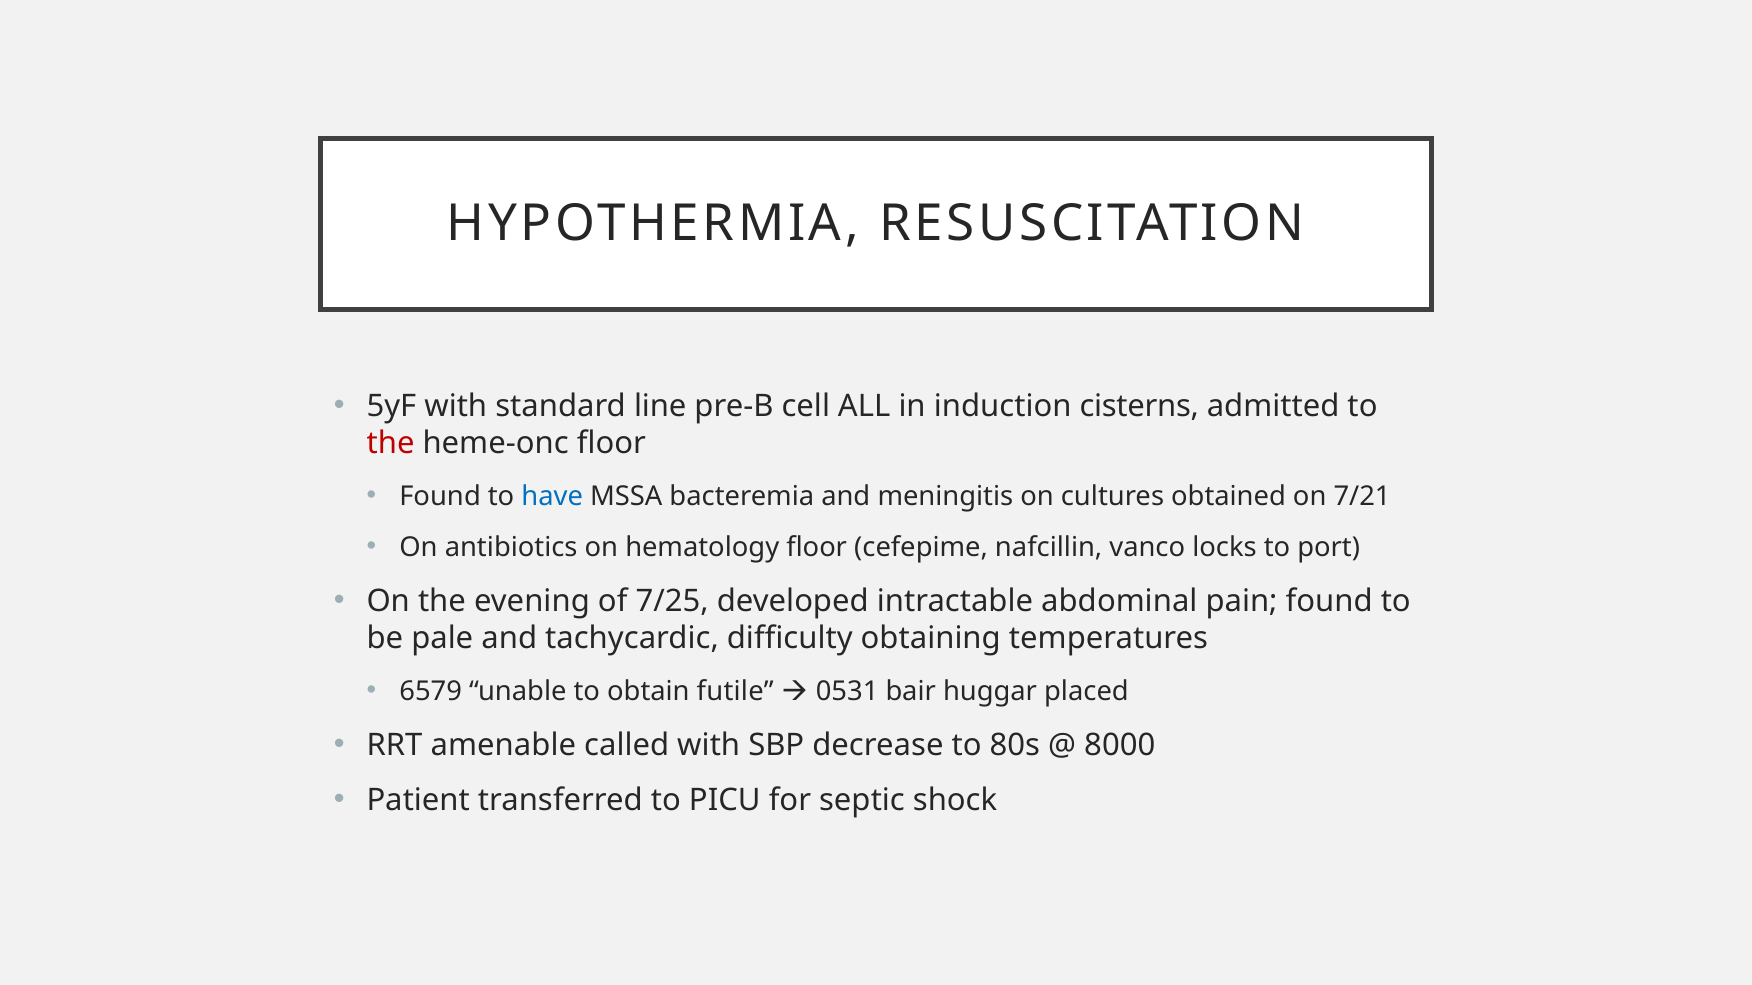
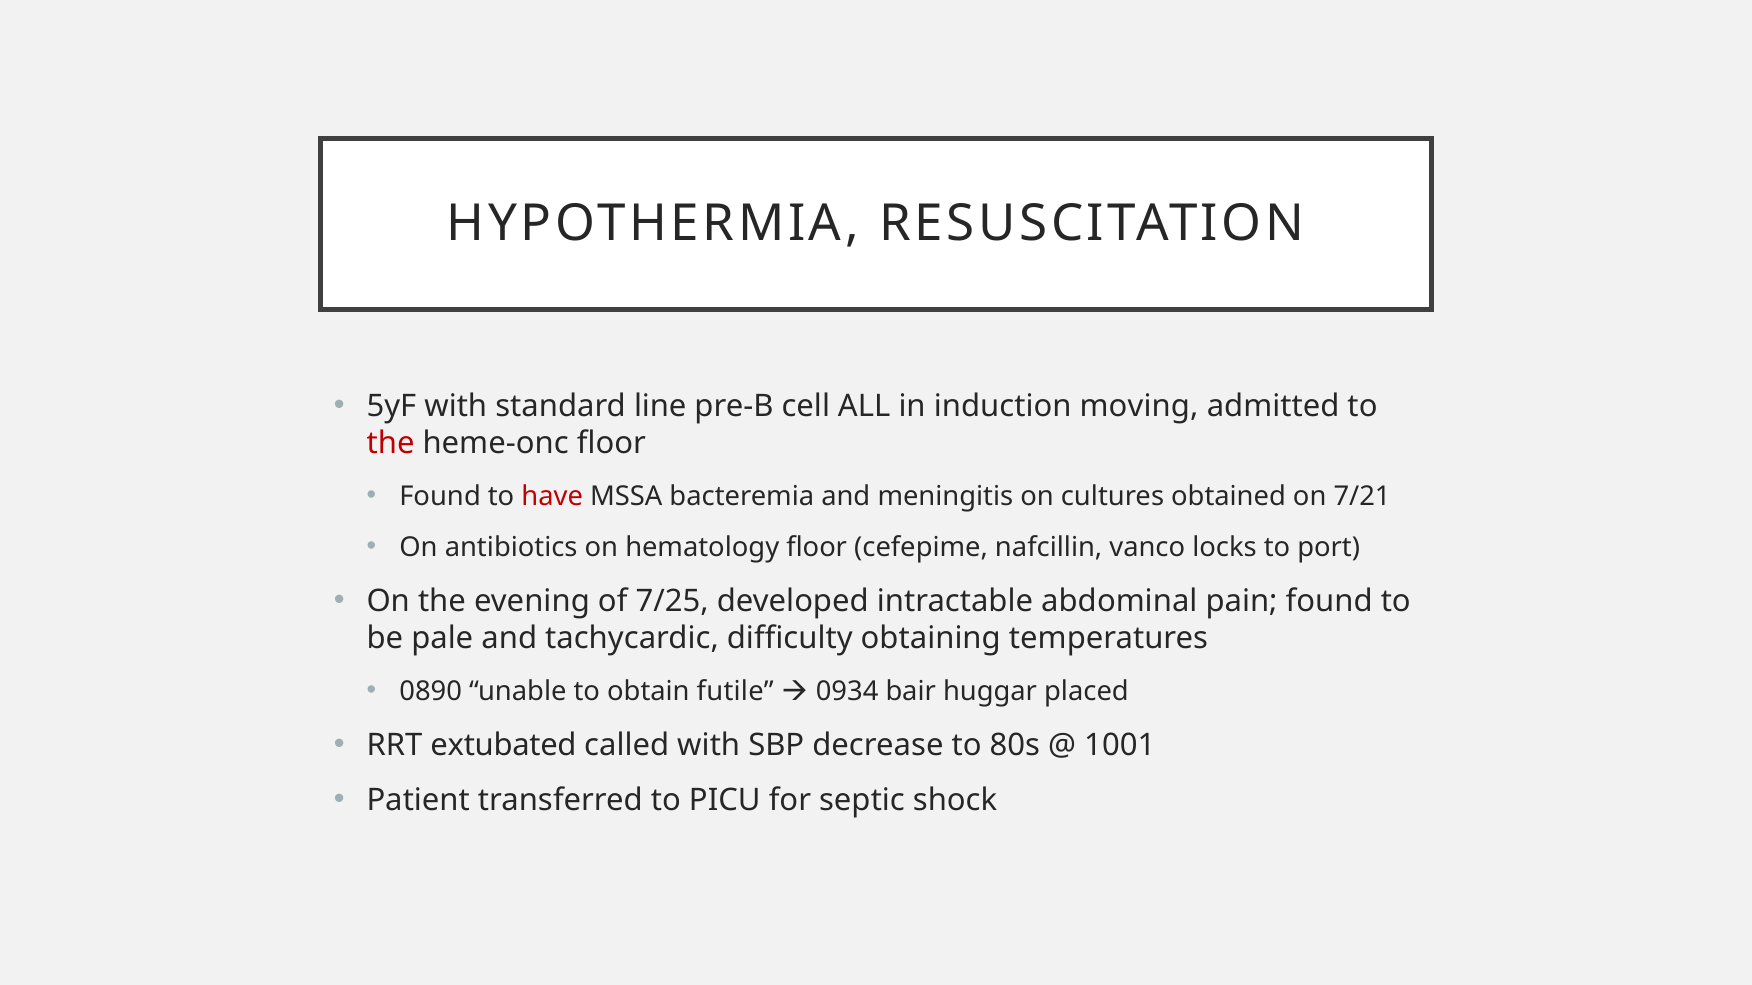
cisterns: cisterns -> moving
have colour: blue -> red
6579: 6579 -> 0890
0531: 0531 -> 0934
amenable: amenable -> extubated
8000: 8000 -> 1001
